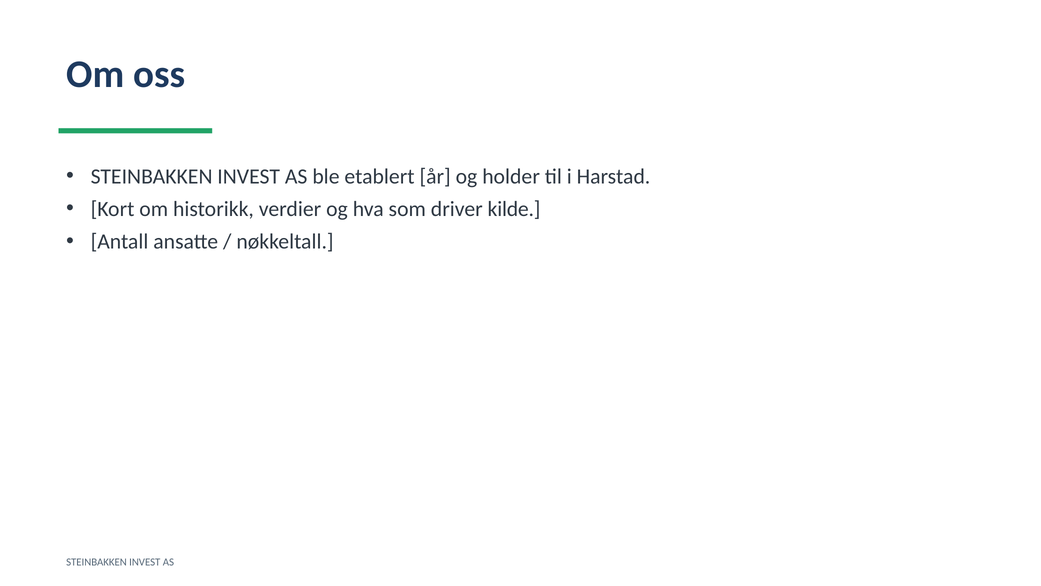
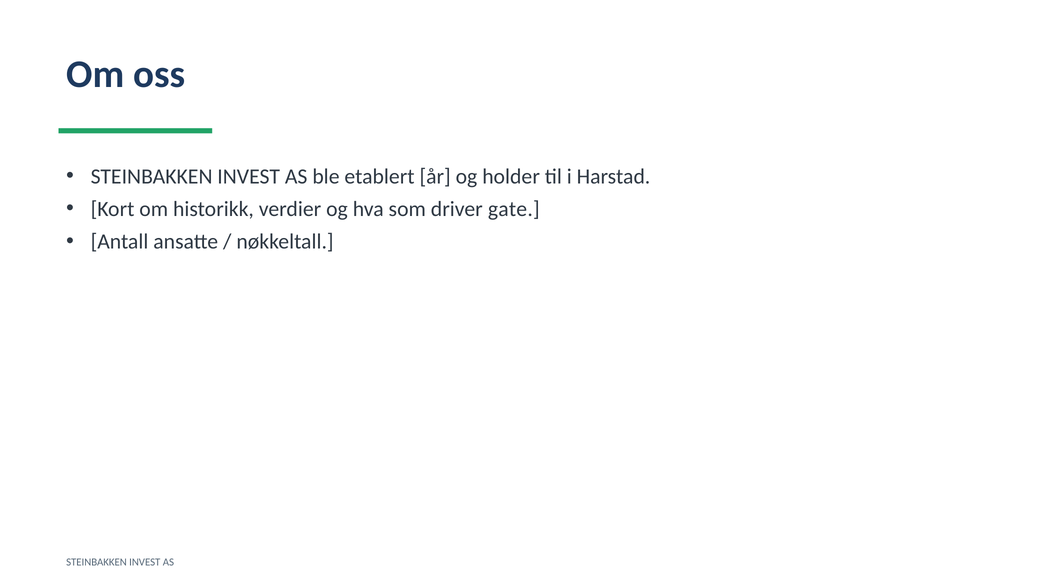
kilde: kilde -> gate
